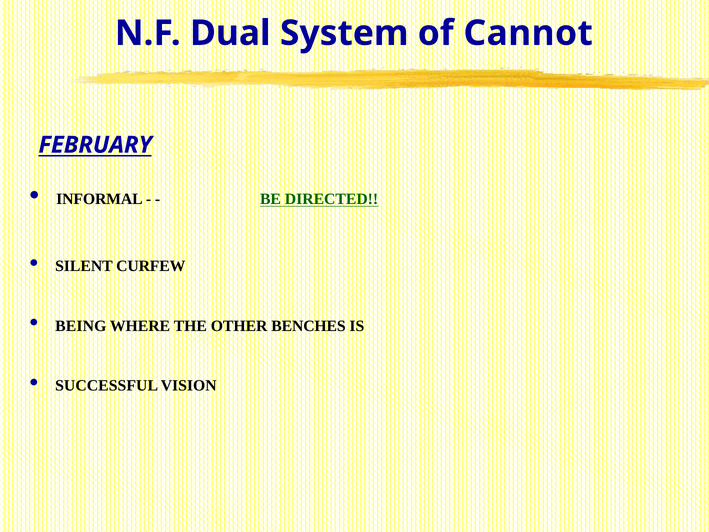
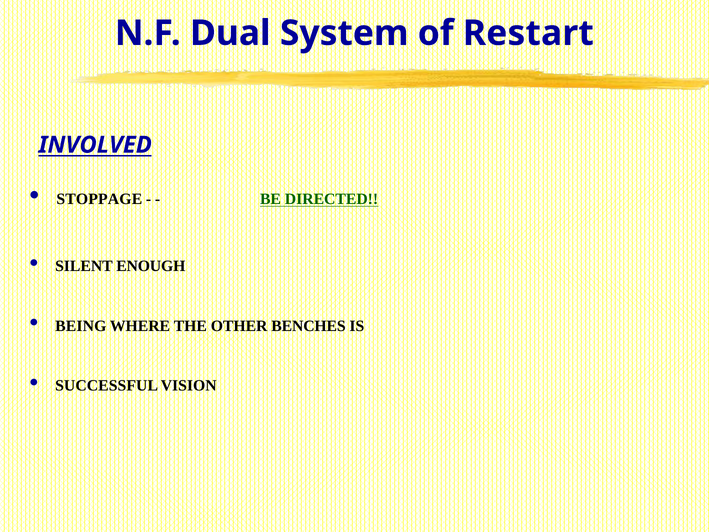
Cannot: Cannot -> Restart
FEBRUARY: FEBRUARY -> INVOLVED
INFORMAL: INFORMAL -> STOPPAGE
CURFEW: CURFEW -> ENOUGH
